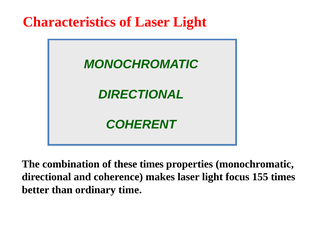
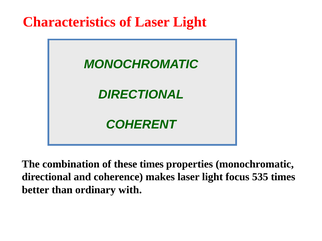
155: 155 -> 535
time: time -> with
